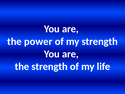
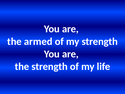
power: power -> armed
